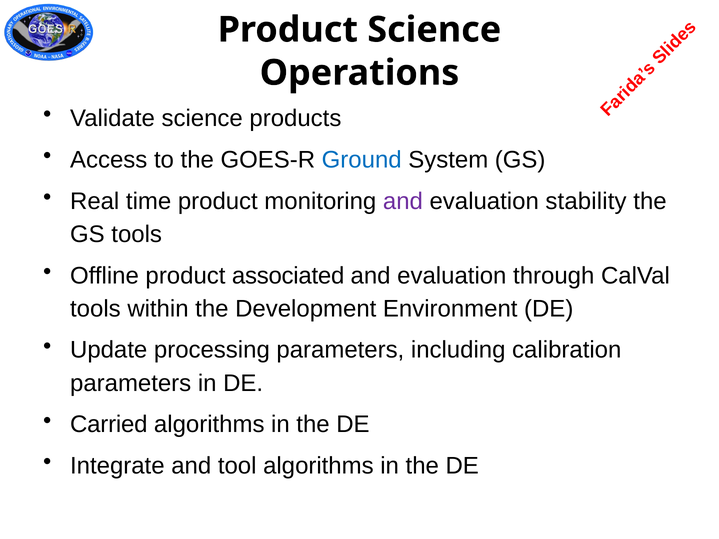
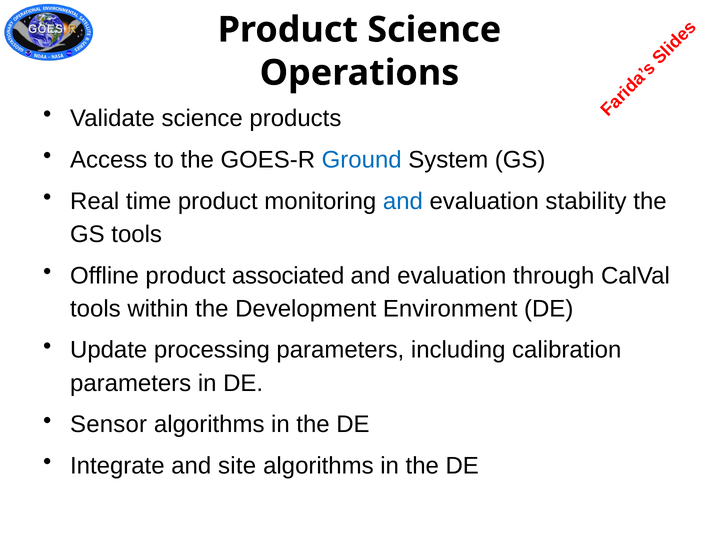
and at (403, 201) colour: purple -> blue
Carried: Carried -> Sensor
tool: tool -> site
